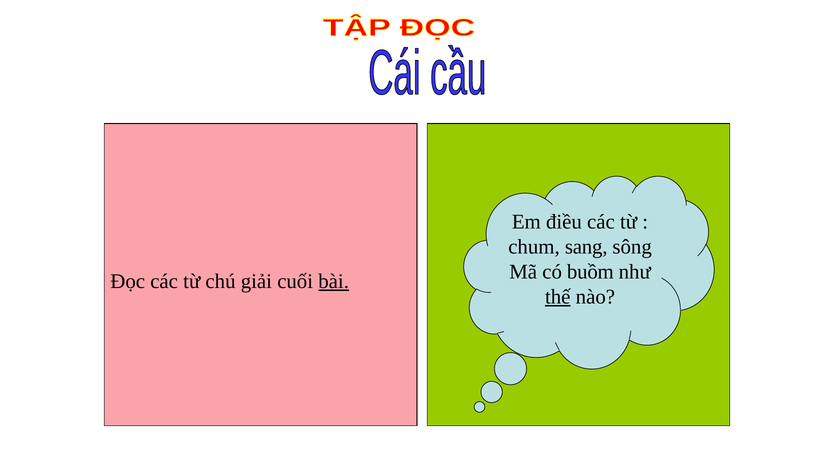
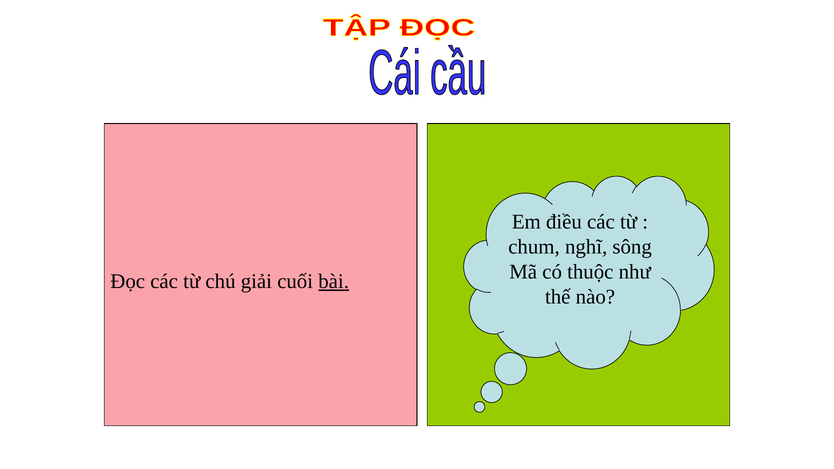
sang: sang -> nghĩ
buồm: buồm -> thuộc
thế underline: present -> none
